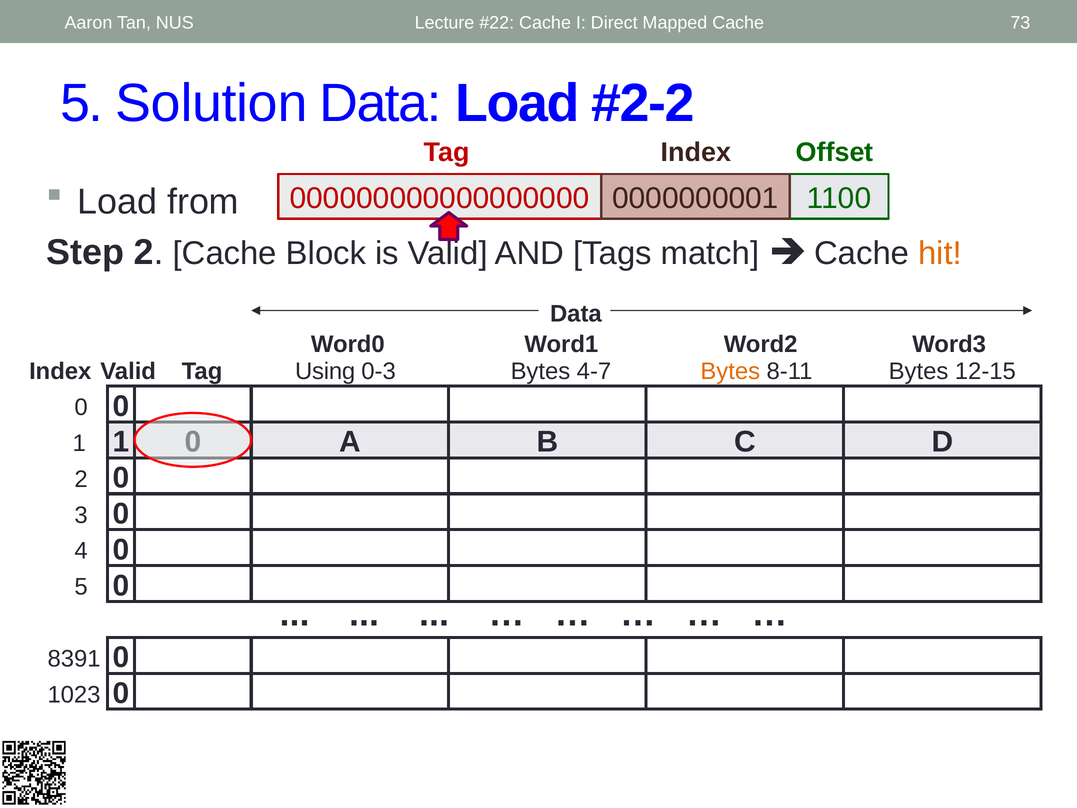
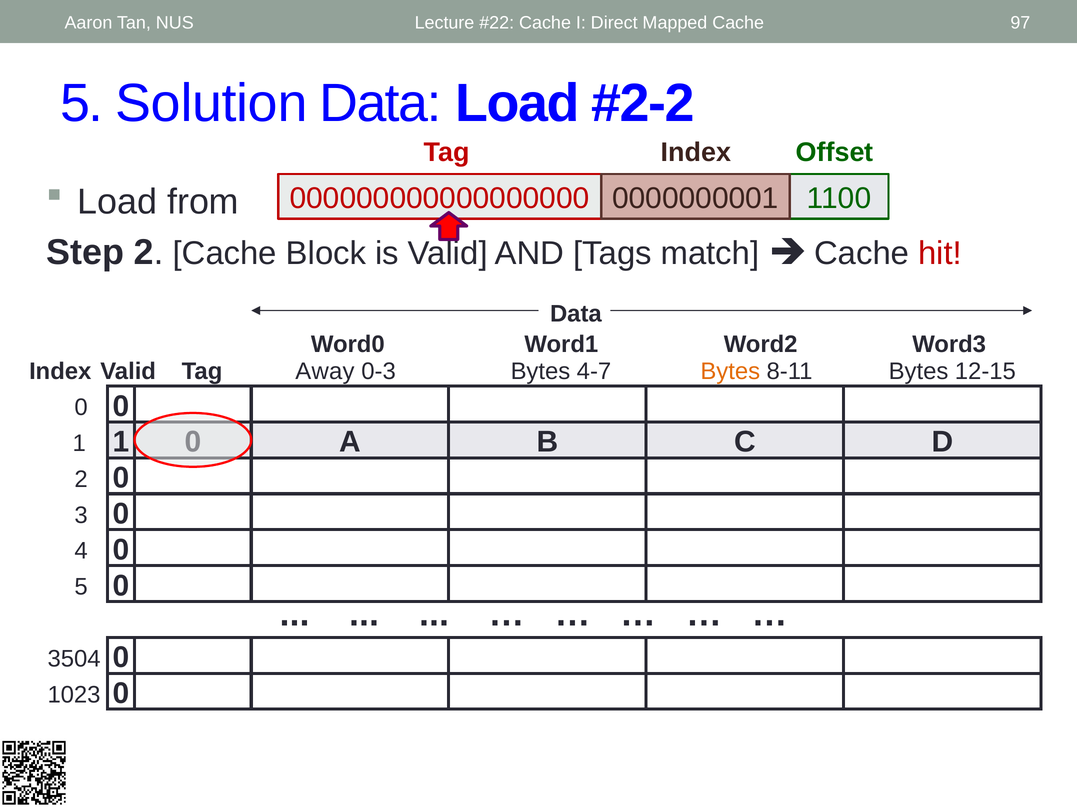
73: 73 -> 97
hit colour: orange -> red
Using: Using -> Away
8391: 8391 -> 3504
